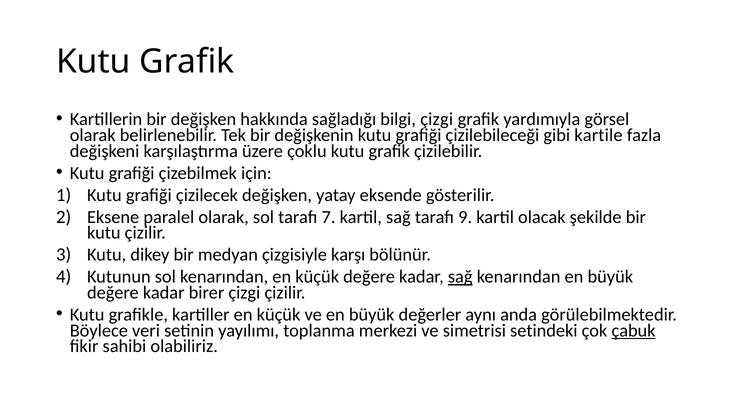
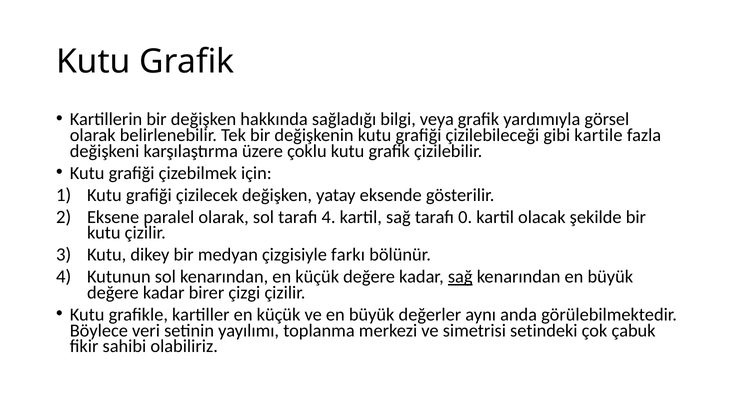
bilgi çizgi: çizgi -> veya
tarafı 7: 7 -> 4
9: 9 -> 0
karşı: karşı -> farkı
çabuk underline: present -> none
